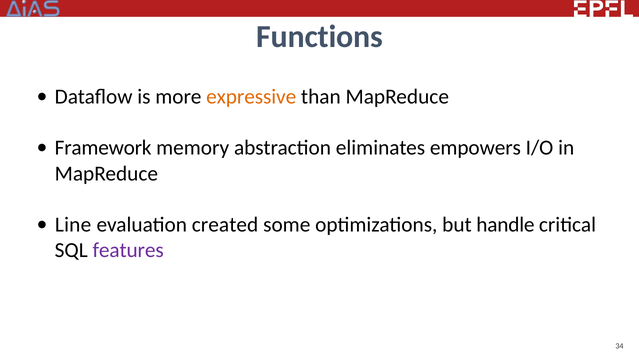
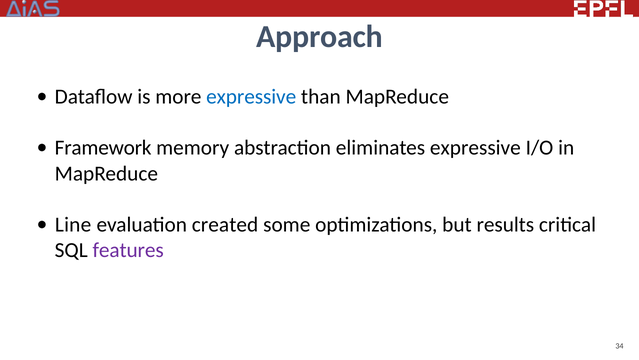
Functions: Functions -> Approach
expressive at (251, 97) colour: orange -> blue
eliminates empowers: empowers -> expressive
handle: handle -> results
